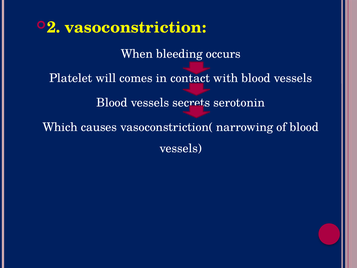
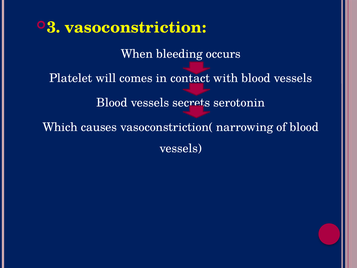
2: 2 -> 3
